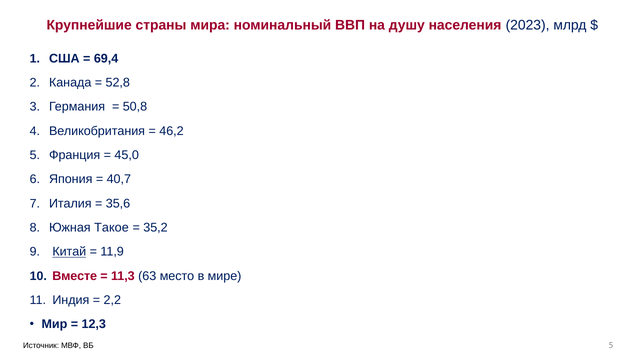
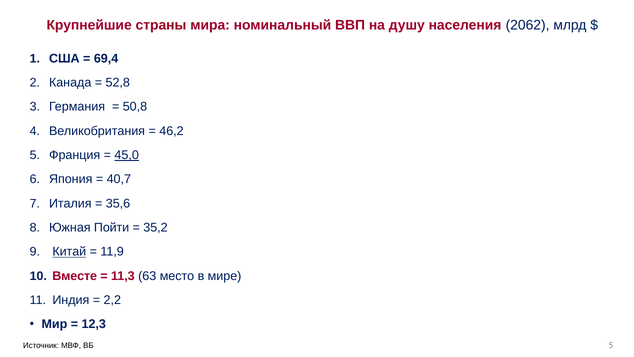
2023: 2023 -> 2062
45,0 underline: none -> present
Такое: Такое -> Пойти
